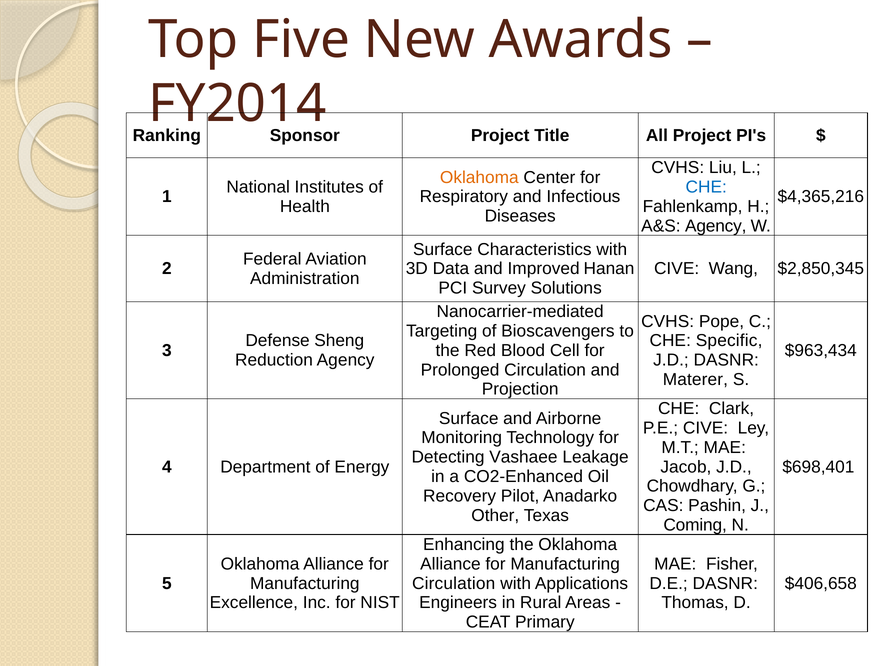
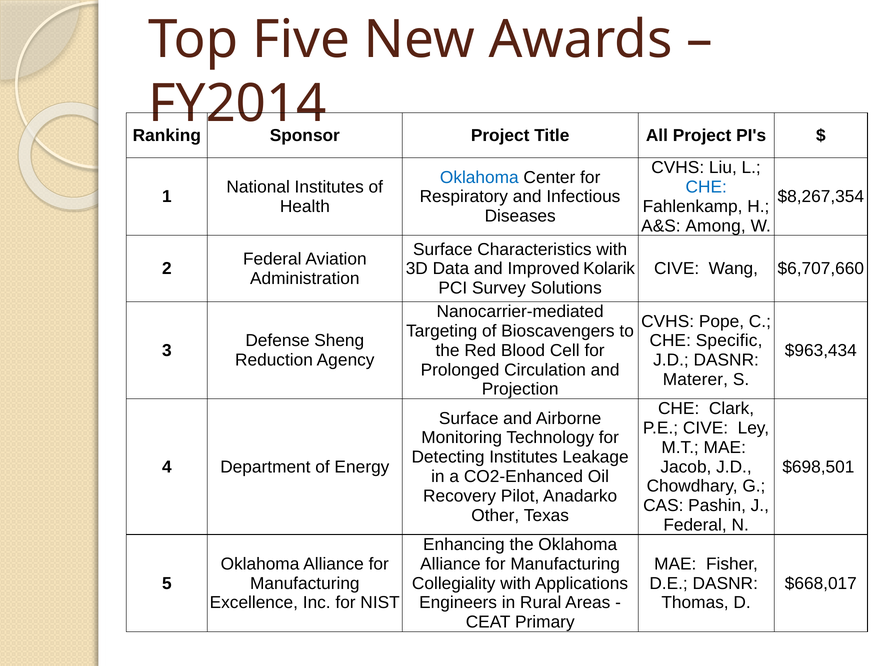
Oklahoma at (479, 177) colour: orange -> blue
$4,365,216: $4,365,216 -> $8,267,354
A&S Agency: Agency -> Among
Hanan: Hanan -> Kolarik
$2,850,345: $2,850,345 -> $6,707,660
Detecting Vashaee: Vashaee -> Institutes
$698,401: $698,401 -> $698,501
Coming at (695, 525): Coming -> Federal
Circulation at (454, 583): Circulation -> Collegiality
$406,658: $406,658 -> $668,017
